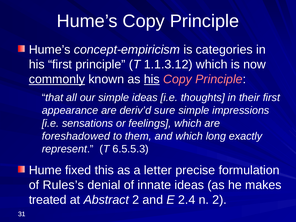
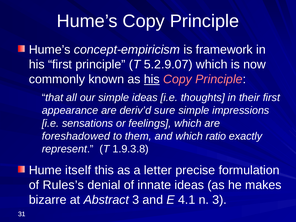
categories: categories -> framework
1.1.3.12: 1.1.3.12 -> 5.2.9.07
commonly underline: present -> none
long: long -> ratio
6.5.5.3: 6.5.5.3 -> 1.9.3.8
fixed: fixed -> itself
treated: treated -> bizarre
Abstract 2: 2 -> 3
2.4: 2.4 -> 4.1
n 2: 2 -> 3
